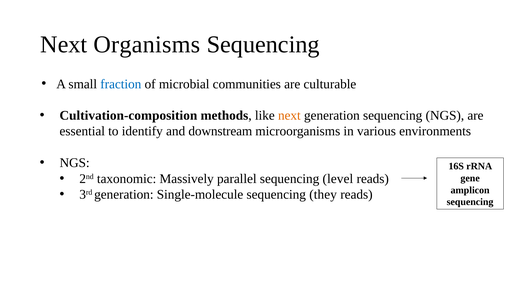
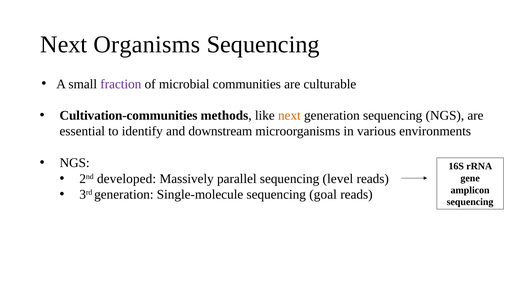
fraction colour: blue -> purple
Cultivation-composition: Cultivation-composition -> Cultivation-communities
taxonomic: taxonomic -> developed
they: they -> goal
